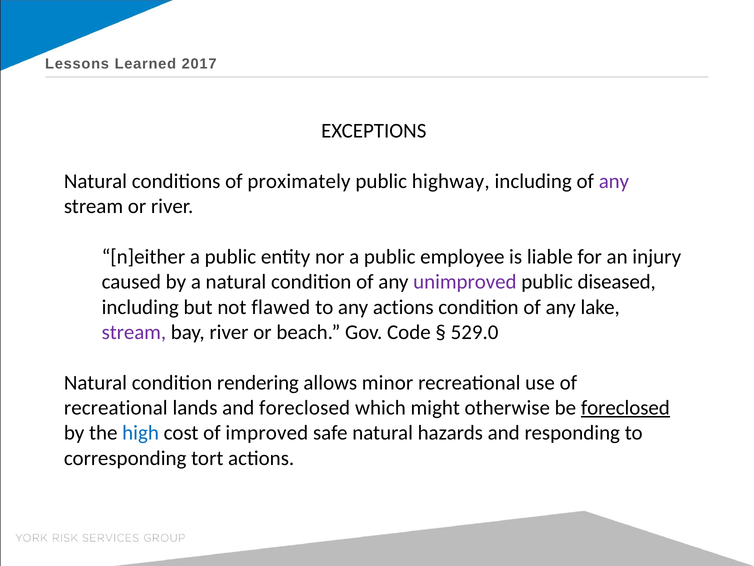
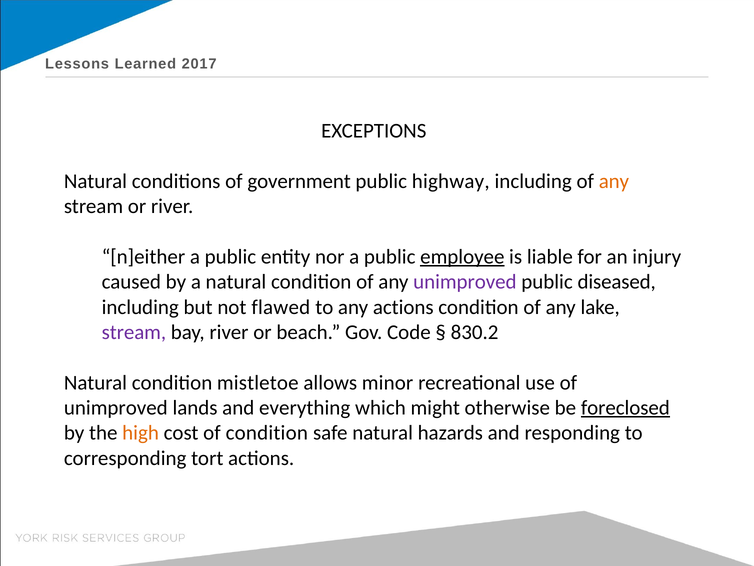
proximately: proximately -> government
any at (614, 181) colour: purple -> orange
employee underline: none -> present
529.0: 529.0 -> 830.2
rendering: rendering -> mistletoe
recreational at (116, 407): recreational -> unimproved
and foreclosed: foreclosed -> everything
high colour: blue -> orange
of improved: improved -> condition
